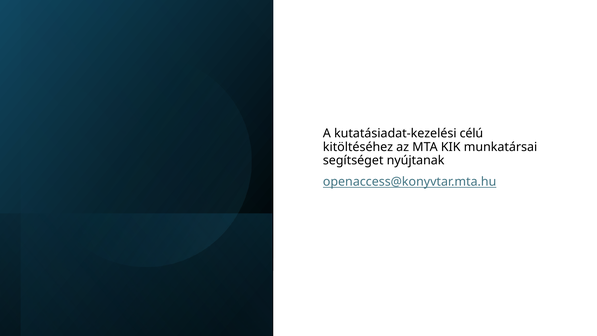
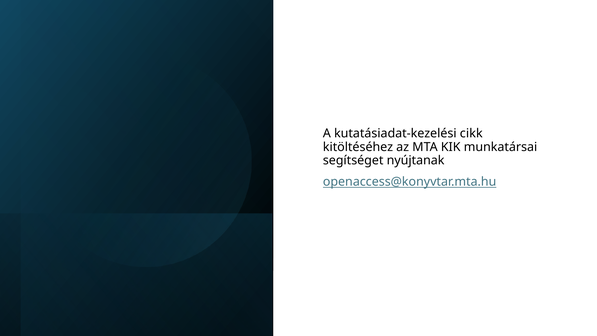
célú: célú -> cikk
